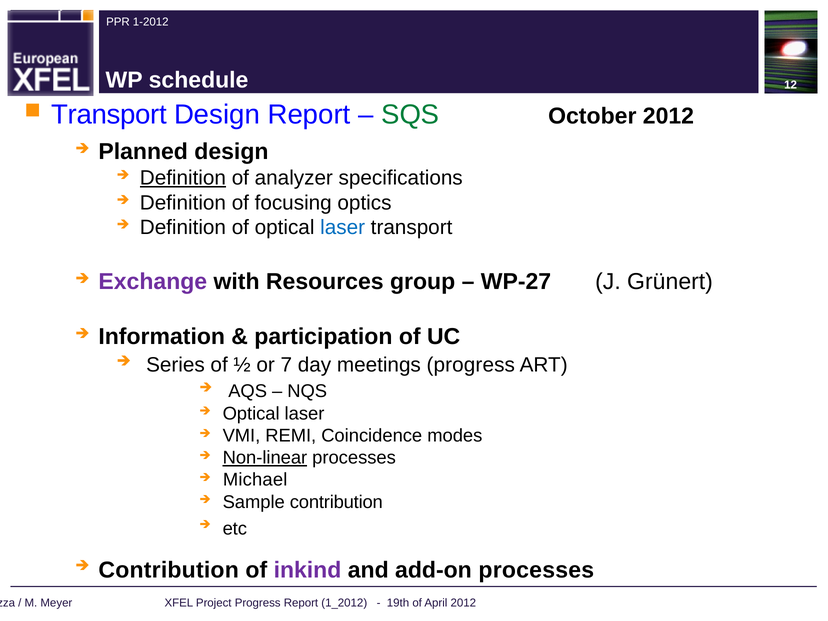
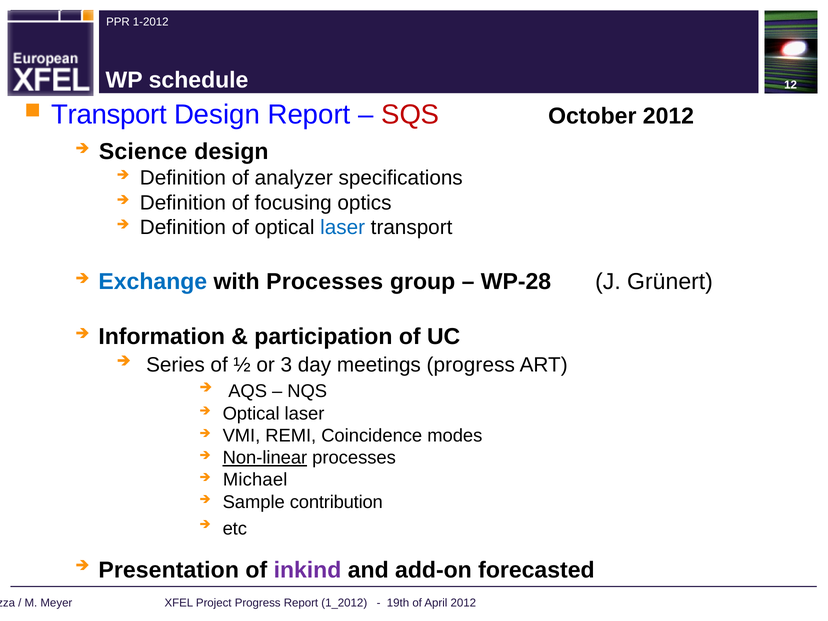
SQS colour: green -> red
Planned: Planned -> Science
Definition at (183, 178) underline: present -> none
Exchange colour: purple -> blue
with Resources: Resources -> Processes
WP-27: WP-27 -> WP-28
7: 7 -> 3
Contribution at (169, 570): Contribution -> Presentation
add-on processes: processes -> forecasted
